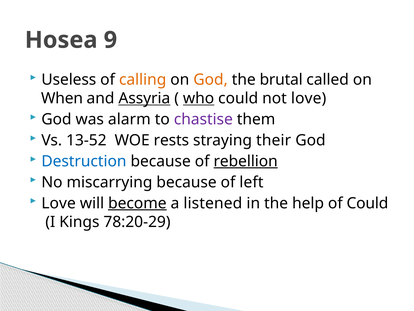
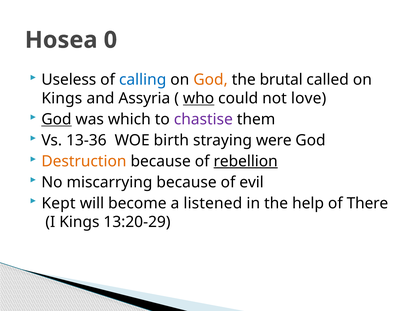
9: 9 -> 0
calling colour: orange -> blue
When at (62, 98): When -> Kings
Assyria underline: present -> none
God at (56, 119) underline: none -> present
alarm: alarm -> which
13-52: 13-52 -> 13-36
rests: rests -> birth
their: their -> were
Destruction colour: blue -> orange
left: left -> evil
Love at (59, 203): Love -> Kept
become underline: present -> none
of Could: Could -> There
78:20-29: 78:20-29 -> 13:20-29
